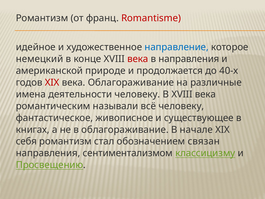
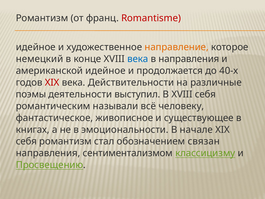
направление colour: blue -> orange
века at (138, 59) colour: red -> blue
американской природе: природе -> идейное
века Облагораживание: Облагораживание -> Действительности
имена: имена -> поэмы
деятельности человеку: человеку -> выступил
В XVIII века: века -> себя
в облагораживание: облагораживание -> эмоциональности
